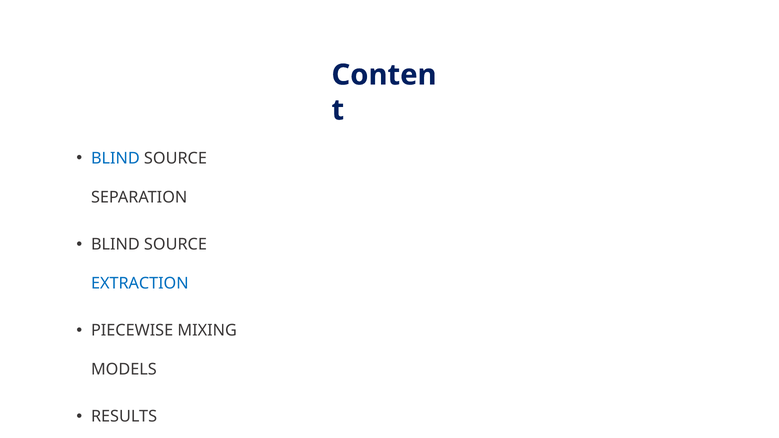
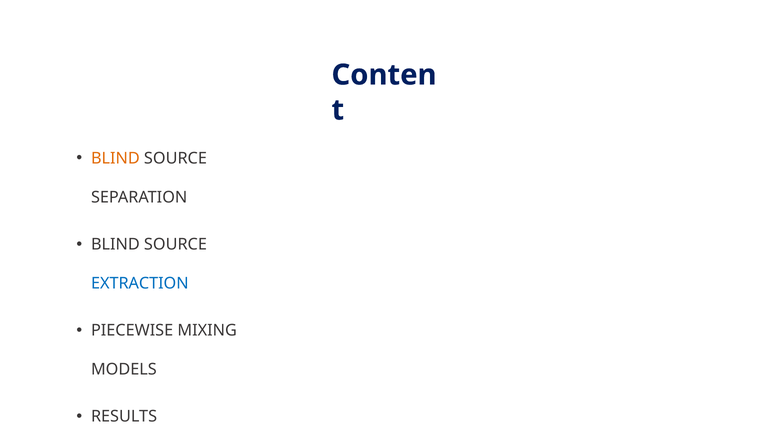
BLIND at (115, 159) colour: blue -> orange
